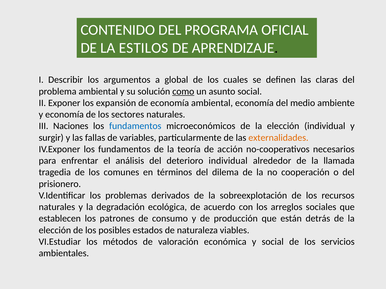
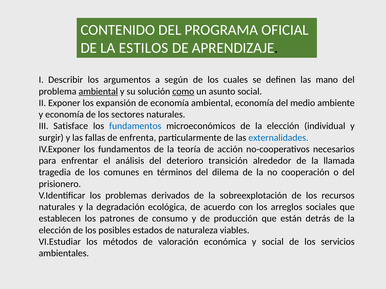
global: global -> según
claras: claras -> mano
ambiental at (98, 92) underline: none -> present
Naciones: Naciones -> Satisface
variables: variables -> enfrenta
externalidades colour: orange -> blue
deterioro individual: individual -> transición
